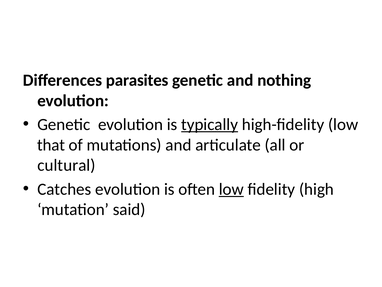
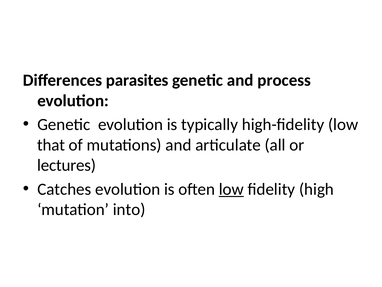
nothing: nothing -> process
typically underline: present -> none
cultural: cultural -> lectures
said: said -> into
